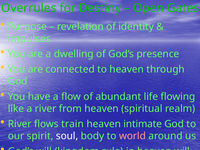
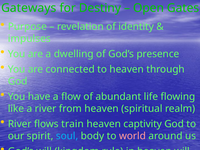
Overrules: Overrules -> Gateways
intimate: intimate -> captivity
soul colour: white -> light blue
